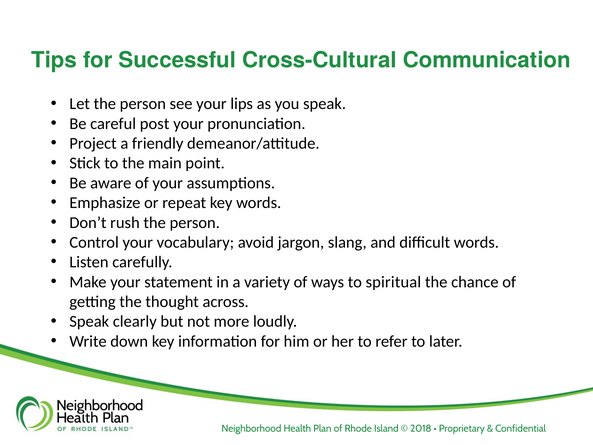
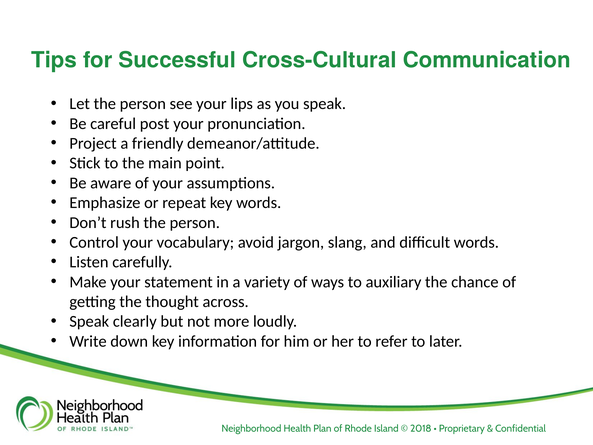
spiritual: spiritual -> auxiliary
